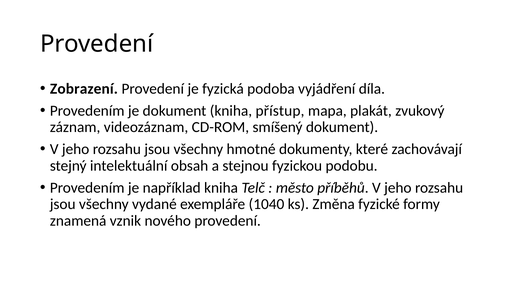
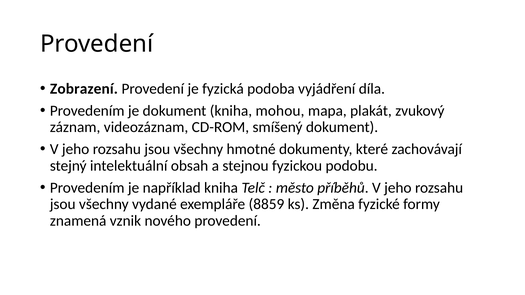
přístup: přístup -> mohou
1040: 1040 -> 8859
